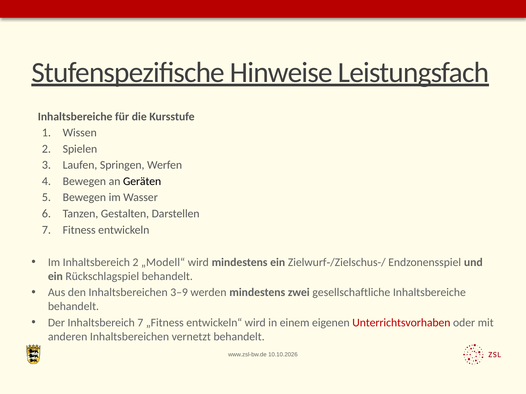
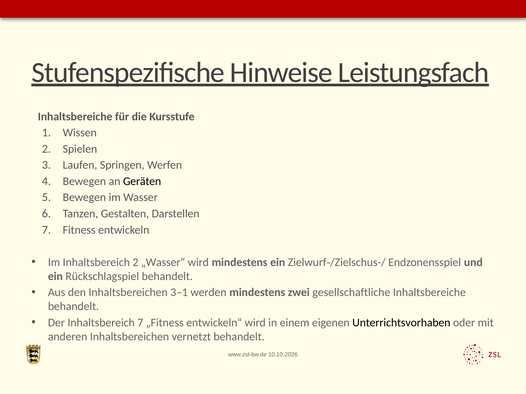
„Modell“: „Modell“ -> „Wasser“
3–9: 3–9 -> 3–1
Unterrichtsvorhaben colour: red -> black
